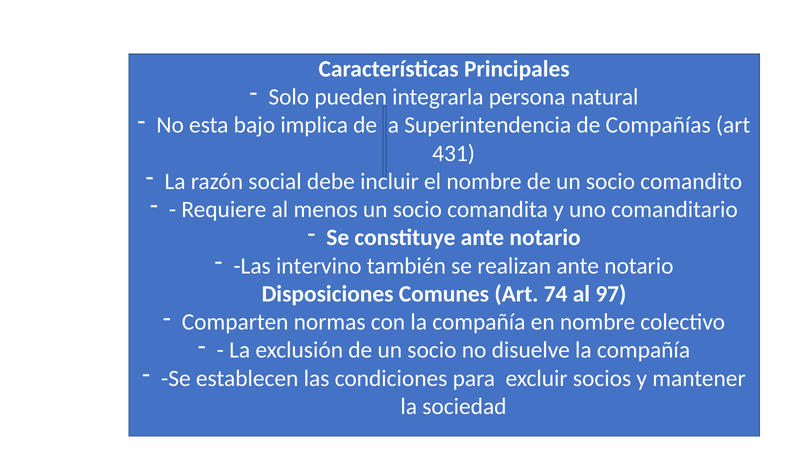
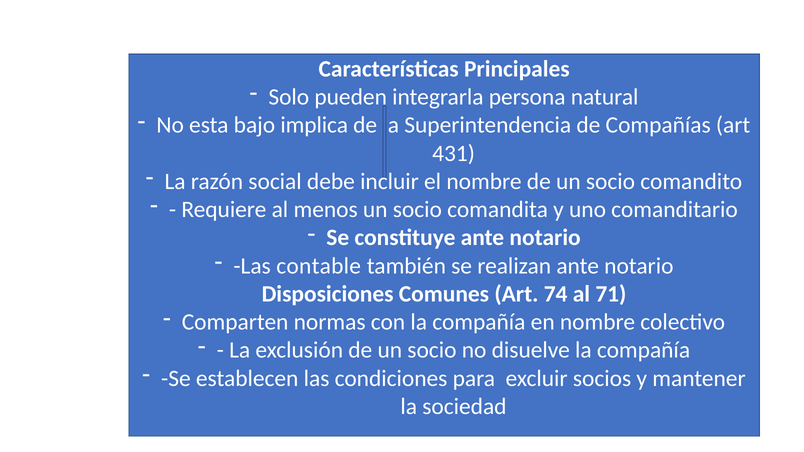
intervino: intervino -> contable
97: 97 -> 71
